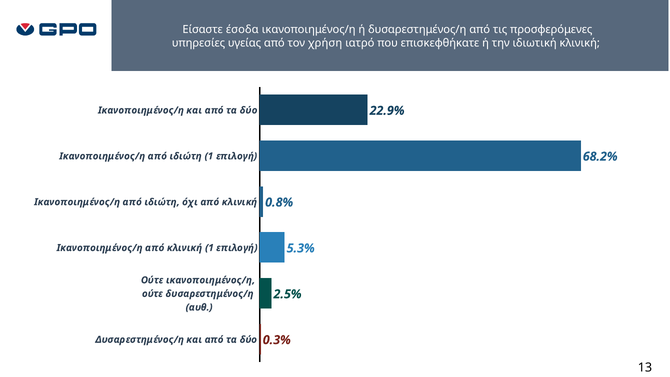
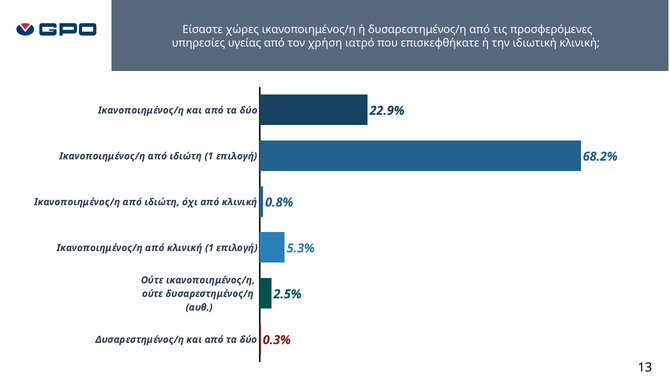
έσοδα: έσοδα -> χώρες
